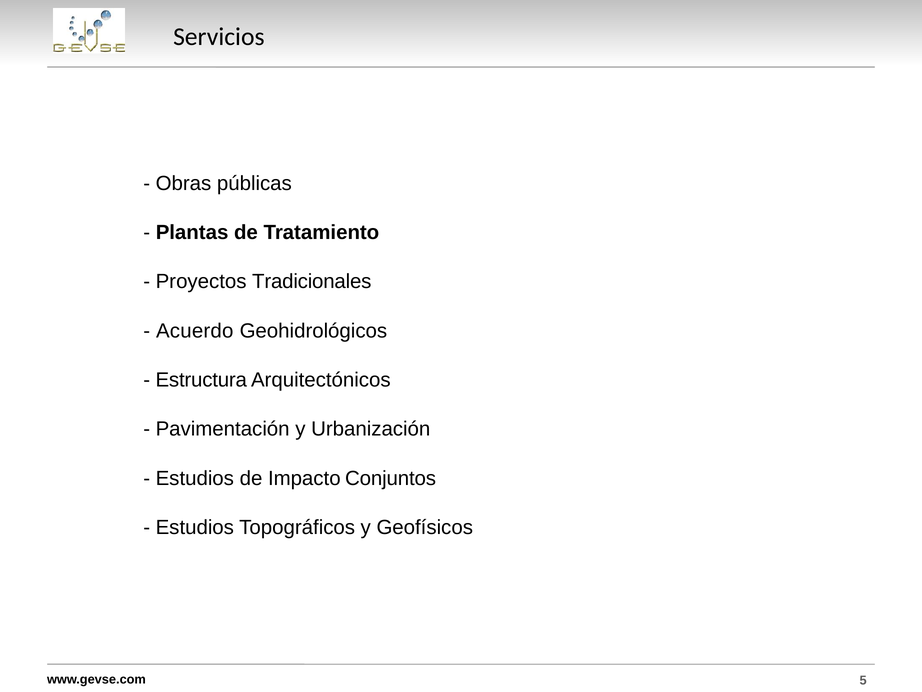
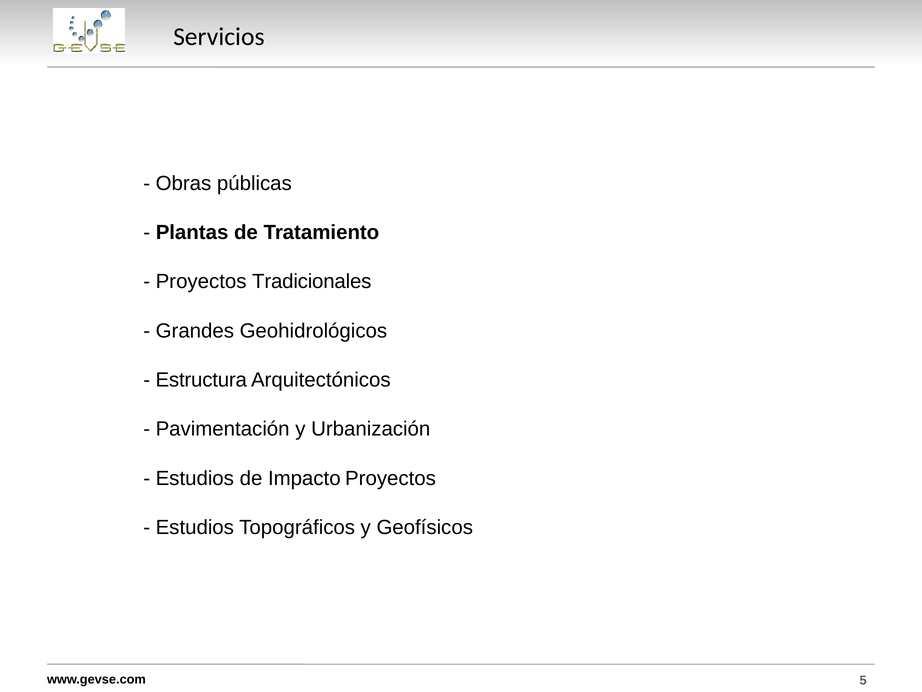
Acuerdo: Acuerdo -> Grandes
Impacto Conjuntos: Conjuntos -> Proyectos
